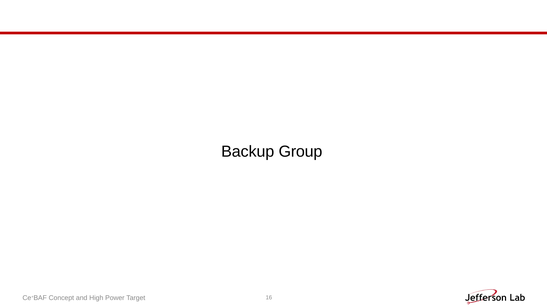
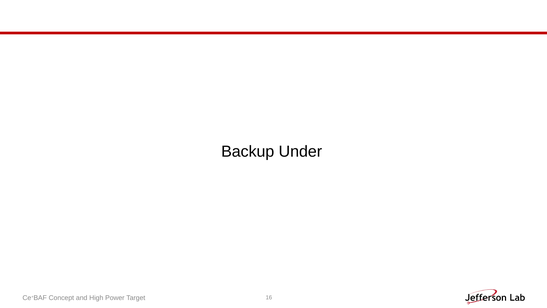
Group: Group -> Under
